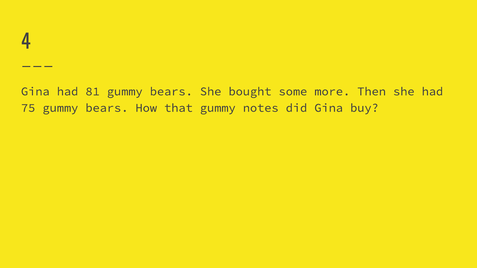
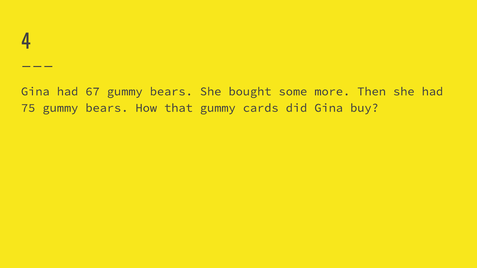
81: 81 -> 67
notes: notes -> cards
